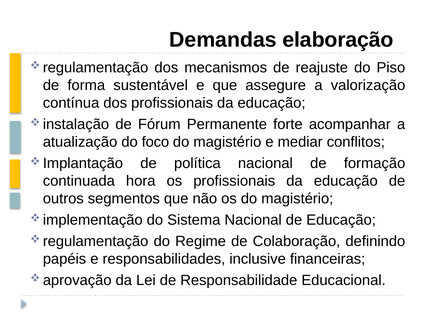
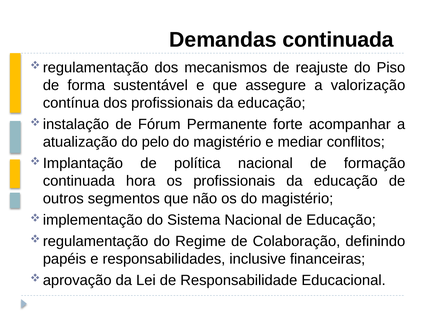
Demandas elaboração: elaboração -> continuada
foco: foco -> pelo
